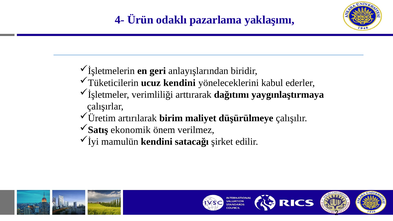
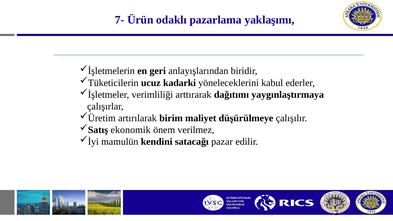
4-: 4- -> 7-
ucuz kendini: kendini -> kadarki
şirket: şirket -> pazar
